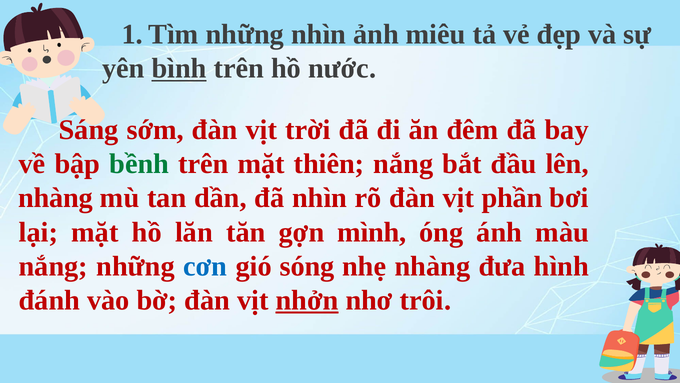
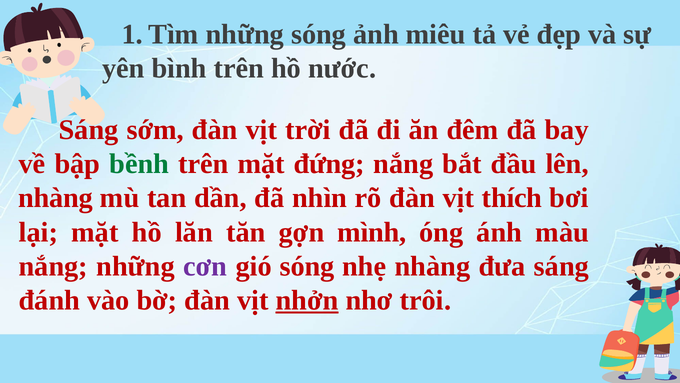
những nhìn: nhìn -> sóng
bình underline: present -> none
thiên: thiên -> đứng
phần: phần -> thích
cơn colour: blue -> purple
đưa hình: hình -> sáng
